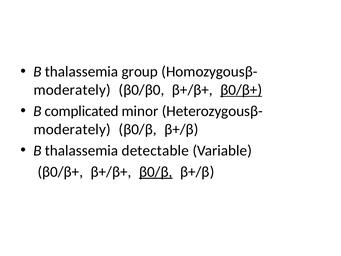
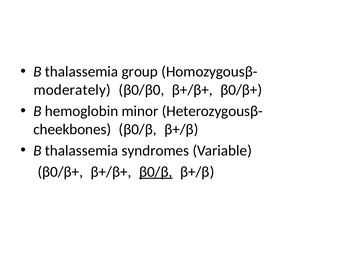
β0/β+ at (241, 90) underline: present -> none
complicated: complicated -> hemoglobin
moderately at (72, 129): moderately -> cheekbones
detectable: detectable -> syndromes
